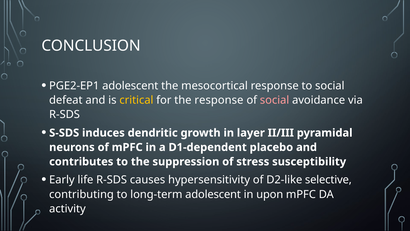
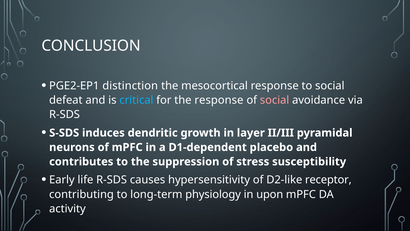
PGE2-EP1 adolescent: adolescent -> distinction
critical colour: yellow -> light blue
selective: selective -> receptor
long-term adolescent: adolescent -> physiology
